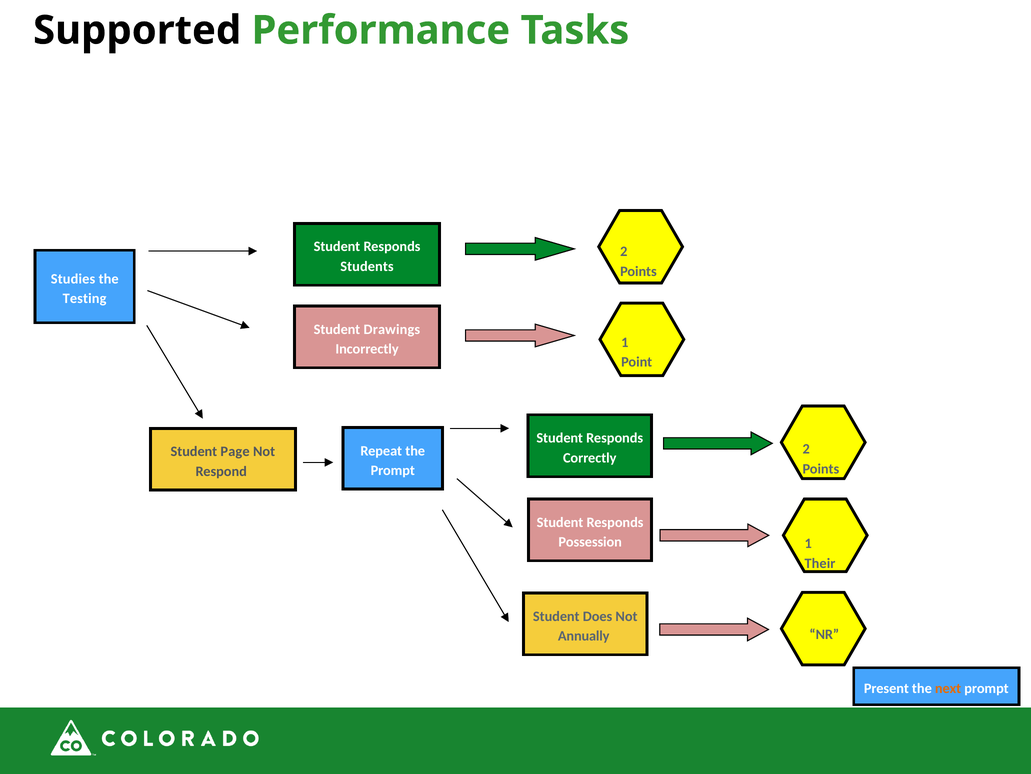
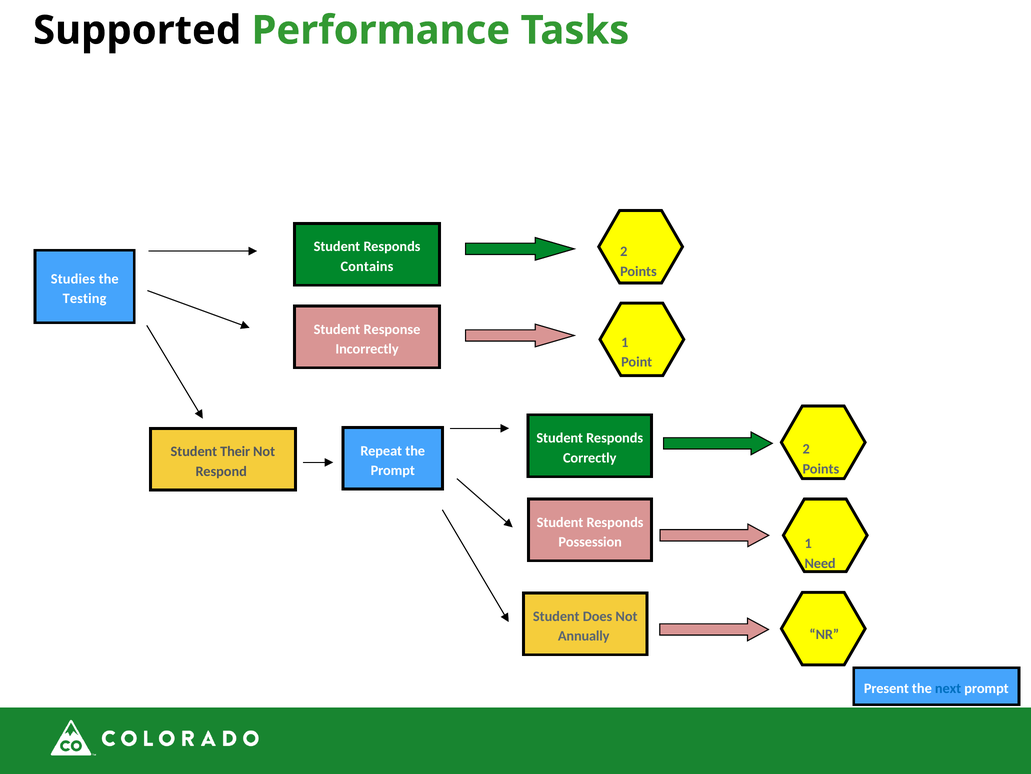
Students: Students -> Contains
Drawings: Drawings -> Response
Page: Page -> Their
Their: Their -> Need
next colour: orange -> blue
